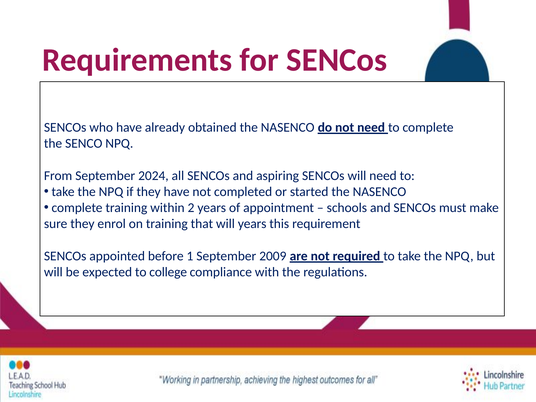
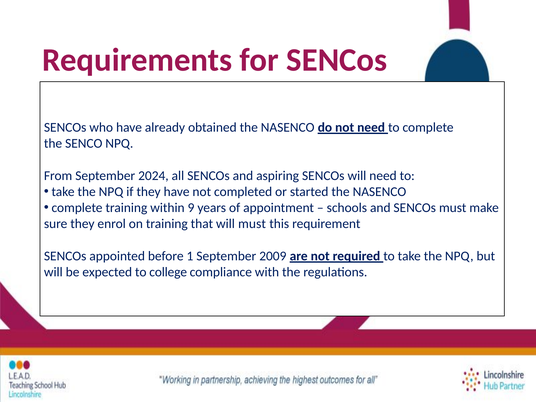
2: 2 -> 9
will years: years -> must
